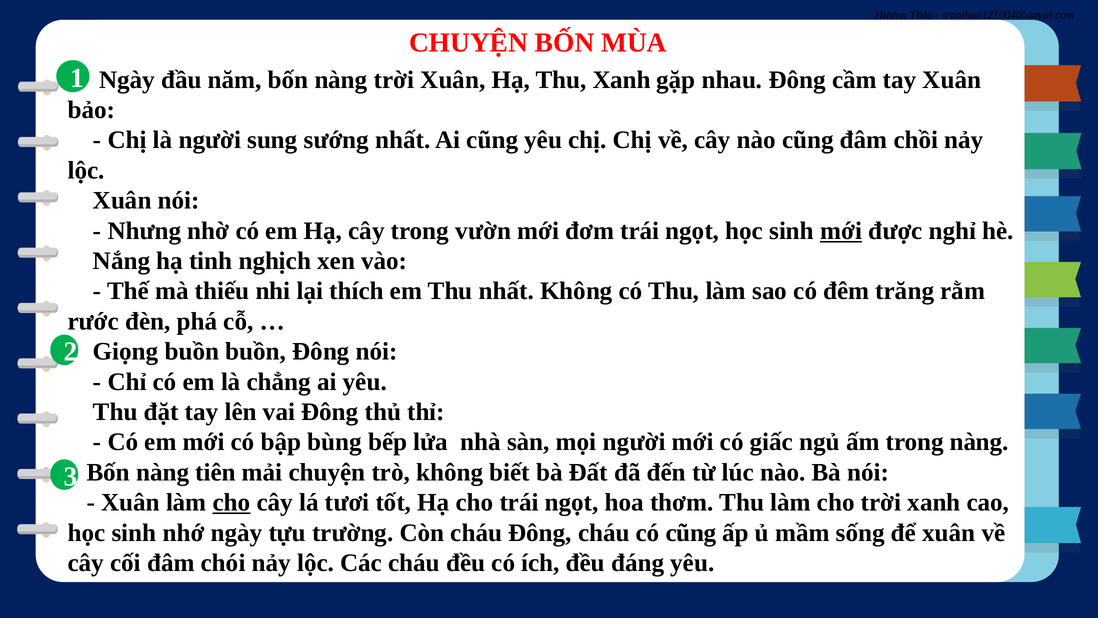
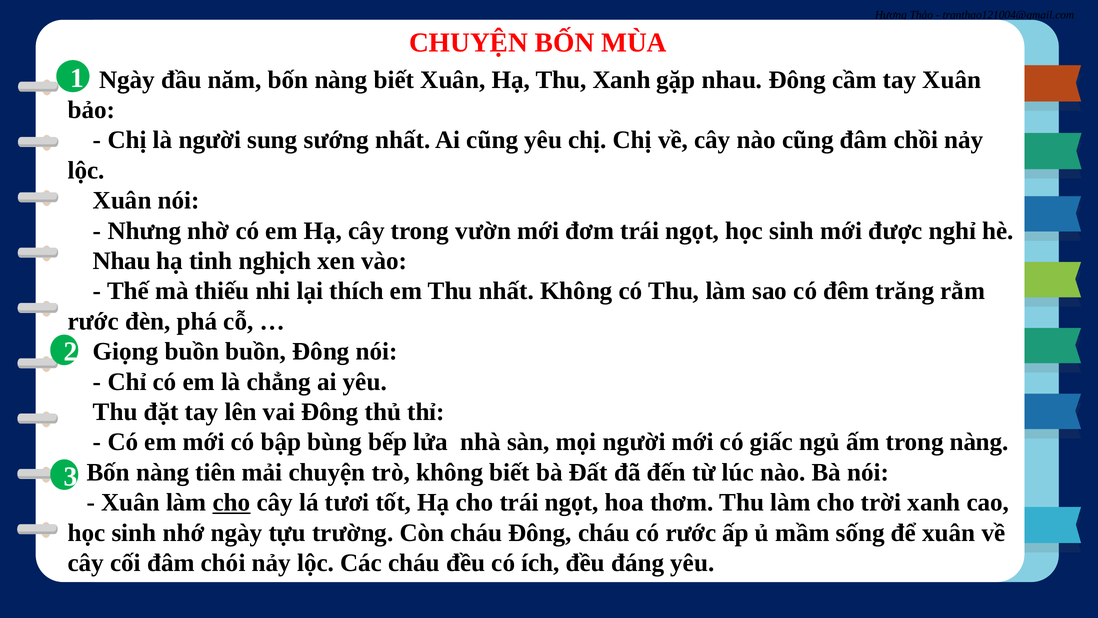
nàng trời: trời -> biết
mới at (841, 231) underline: present -> none
Nắng at (122, 261): Nắng -> Nhau
có cũng: cũng -> rước
